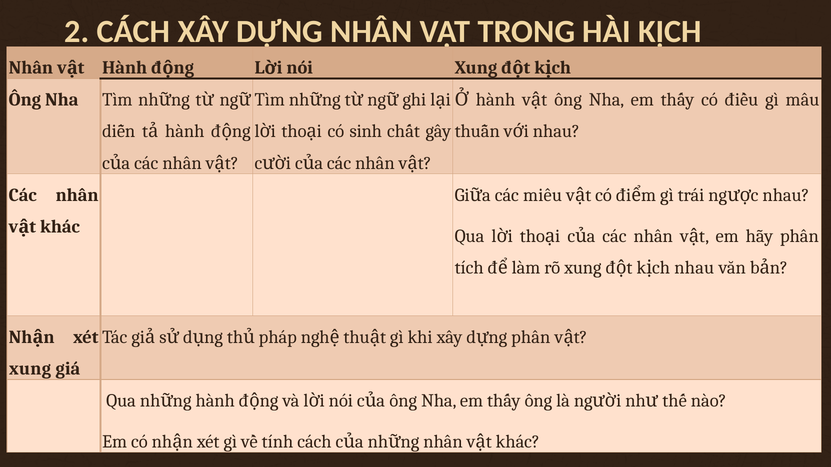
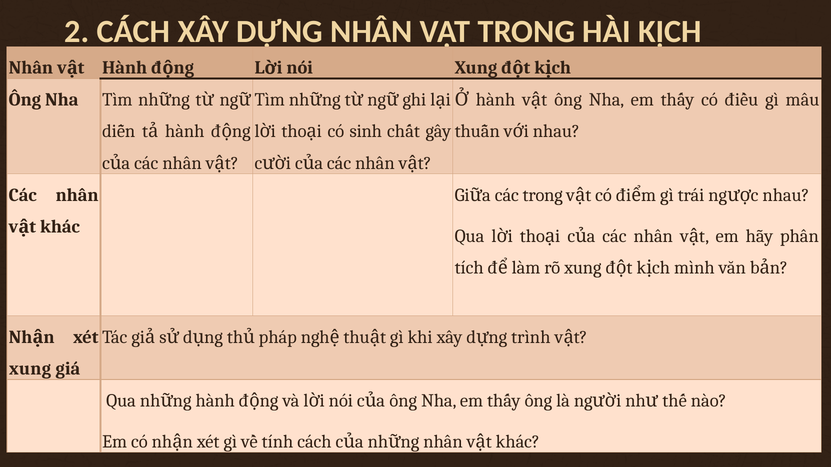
các miêu: miêu -> trong
nhau at (694, 268): nhau -> mình
phân at (531, 337): phân -> trình
